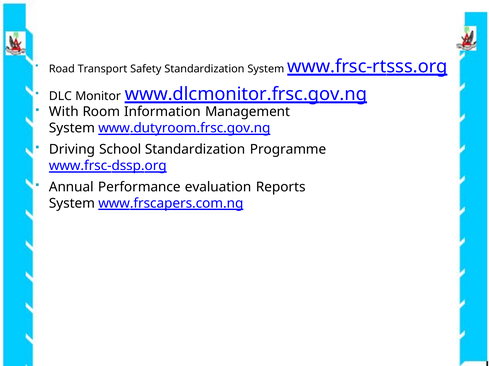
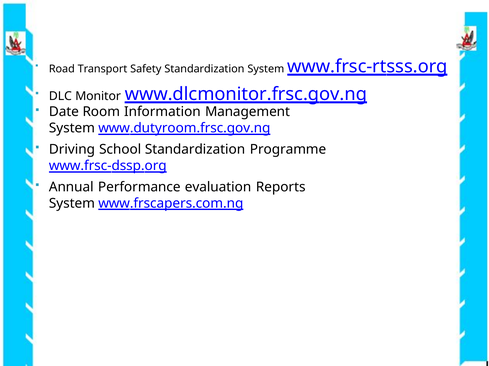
With: With -> Date
